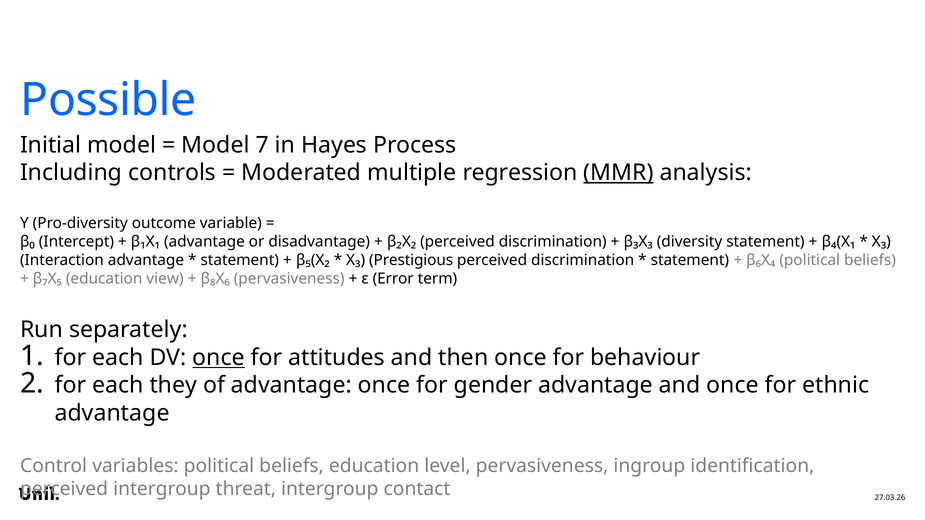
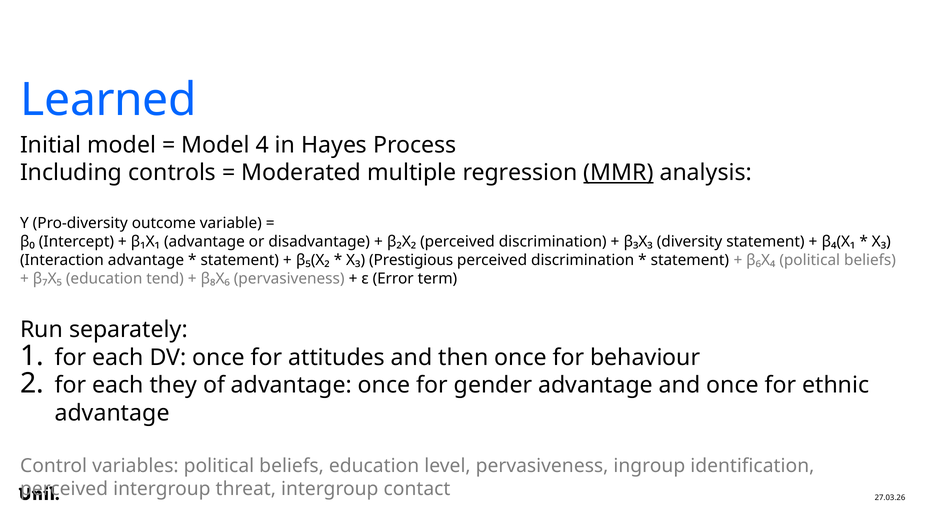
Possible: Possible -> Learned
7: 7 -> 4
view: view -> tend
once at (219, 358) underline: present -> none
